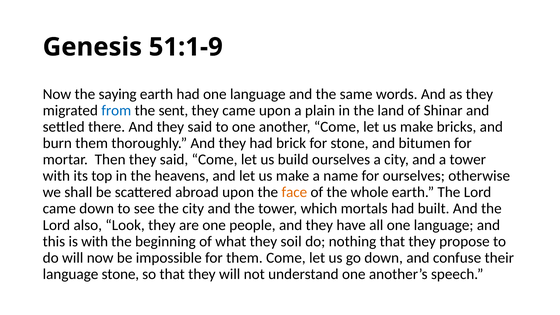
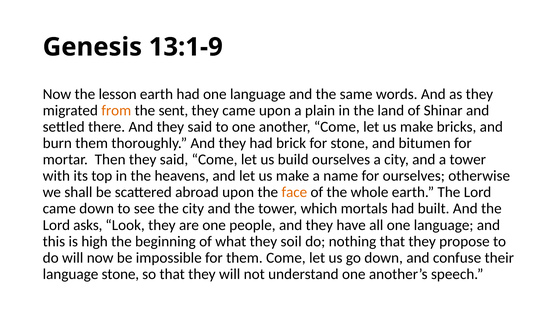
51:1-9: 51:1-9 -> 13:1-9
saying: saying -> lesson
from colour: blue -> orange
also: also -> asks
is with: with -> high
